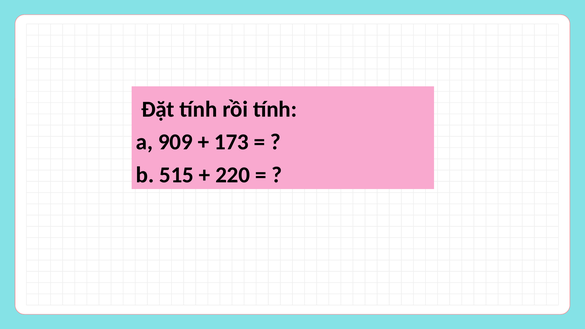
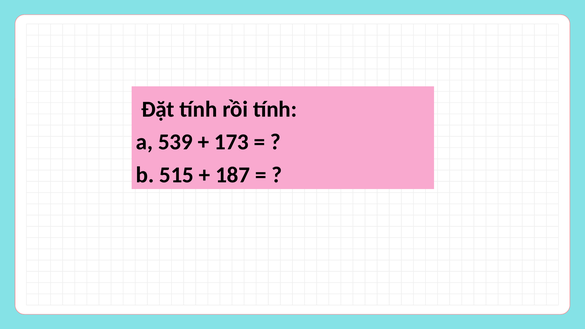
909: 909 -> 539
220: 220 -> 187
